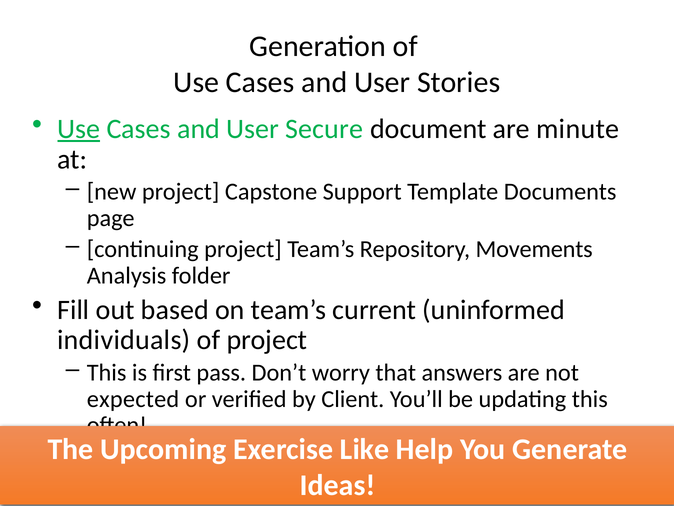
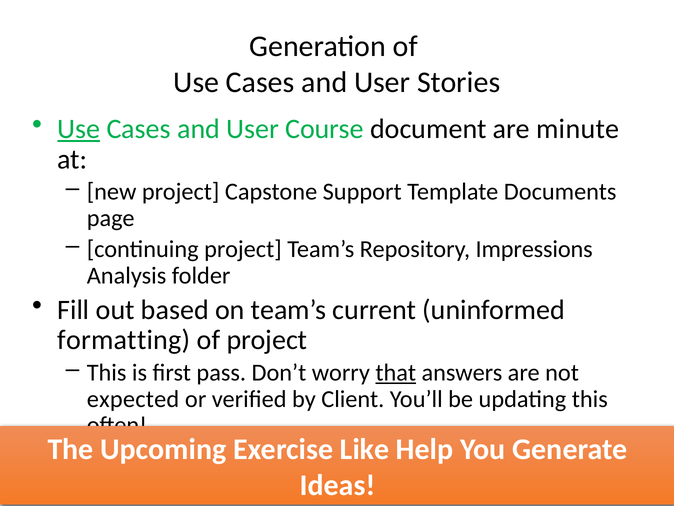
Secure: Secure -> Course
Movements: Movements -> Impressions
individuals: individuals -> formatting
that underline: none -> present
